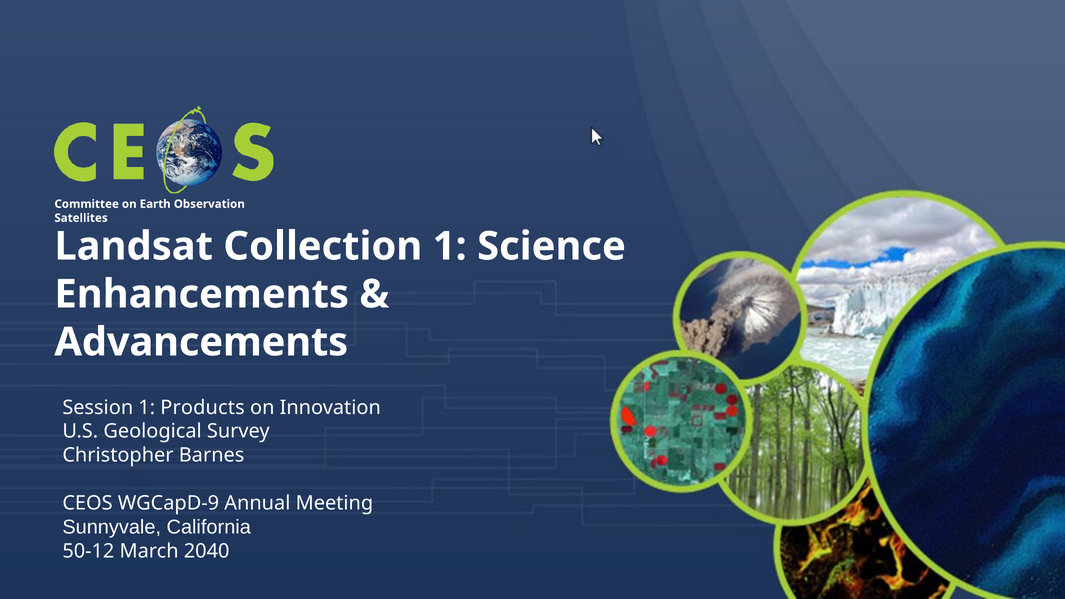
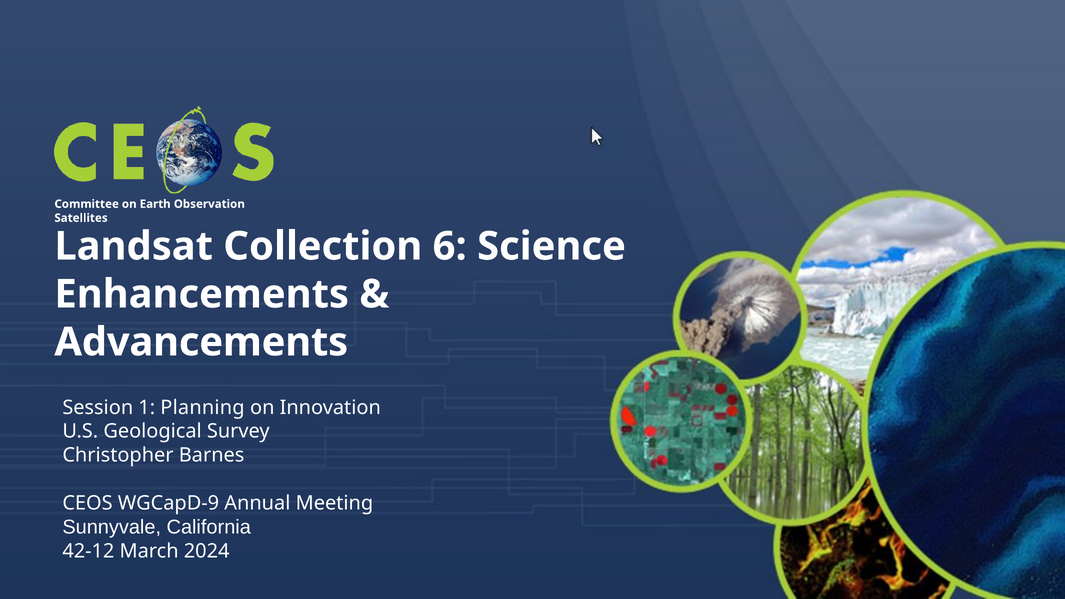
Collection 1: 1 -> 6
Products: Products -> Planning
50-12: 50-12 -> 42-12
2040: 2040 -> 2024
